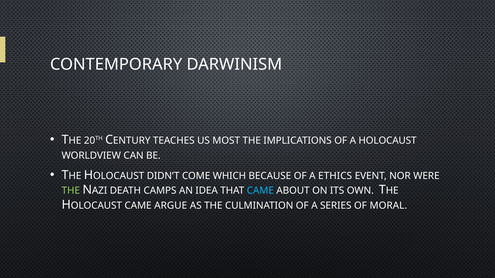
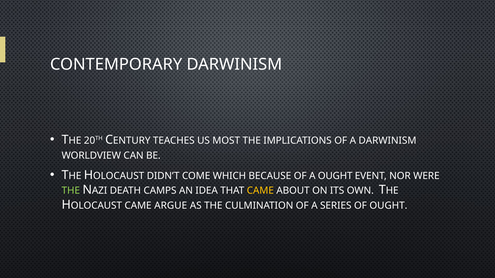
A HOLOCAUST: HOLOCAUST -> DARWINISM
A ETHICS: ETHICS -> OUGHT
CAME at (260, 191) colour: light blue -> yellow
OF MORAL: MORAL -> OUGHT
